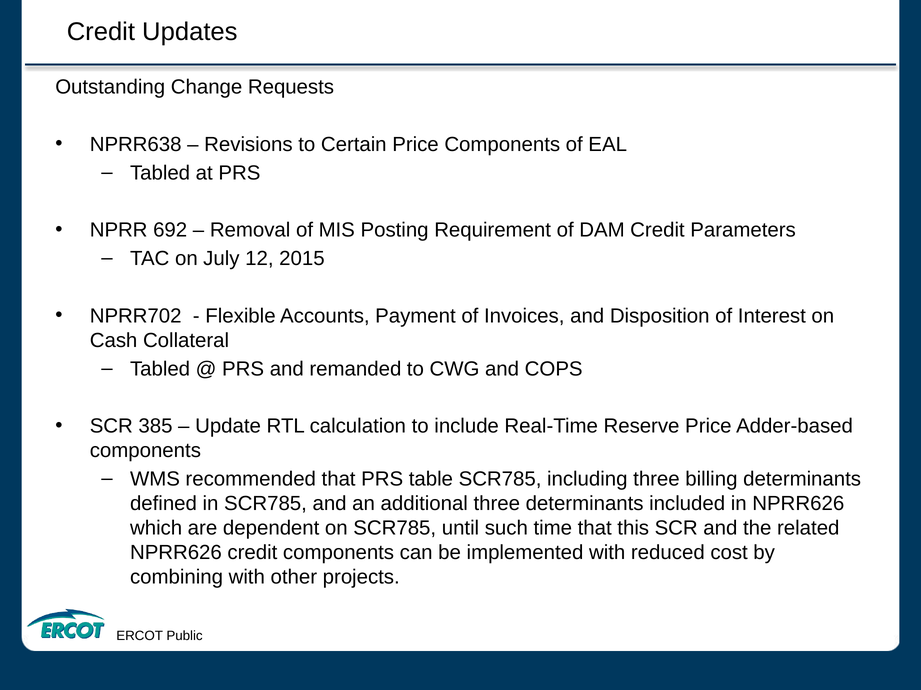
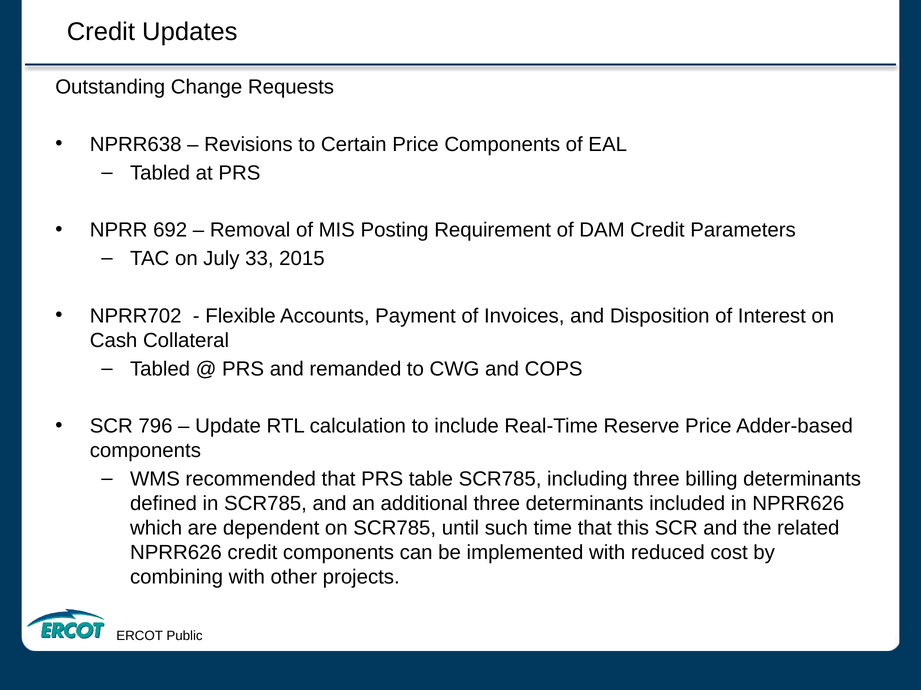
12: 12 -> 33
385: 385 -> 796
